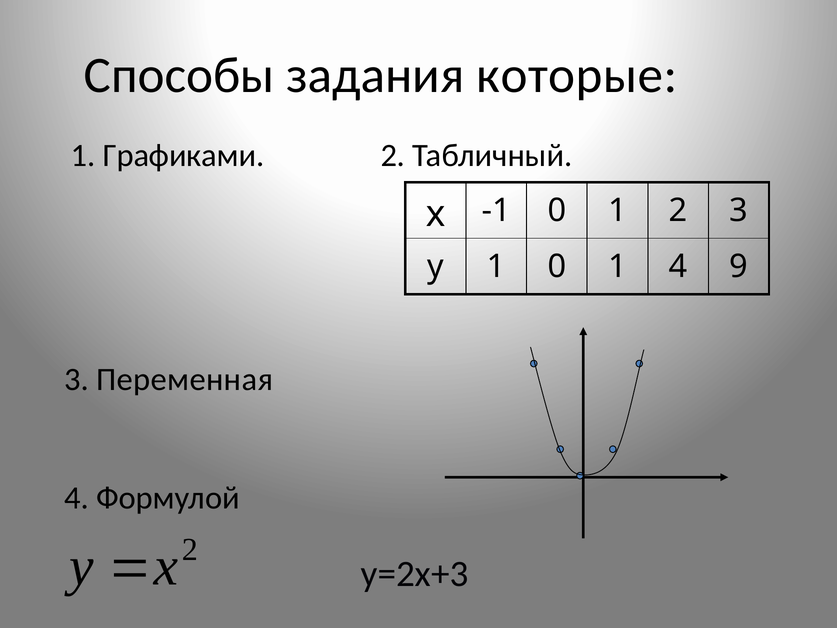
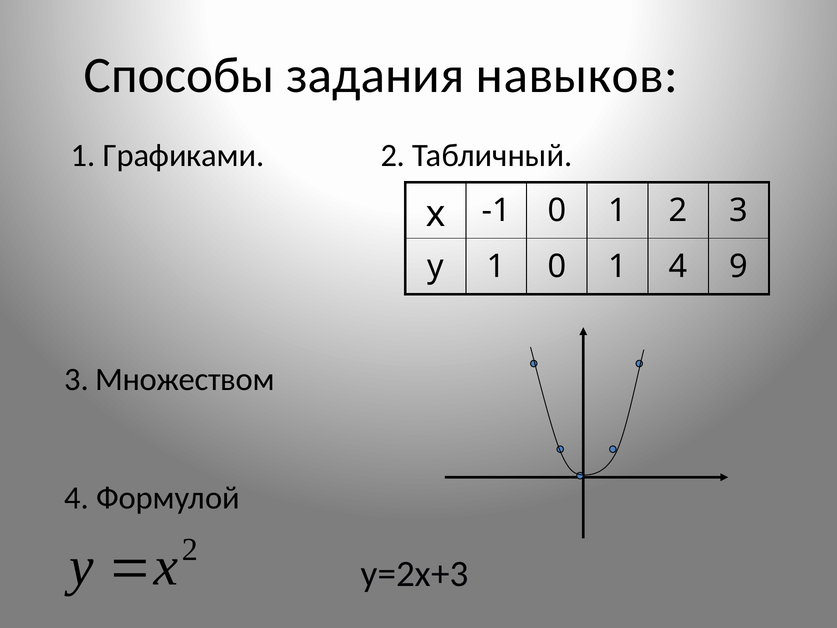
которые: которые -> навыков
Переменная: Переменная -> Множеством
